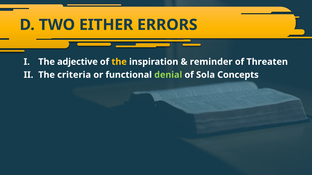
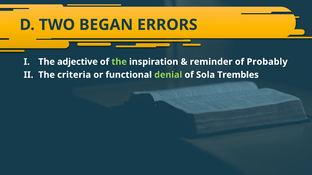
EITHER: EITHER -> BEGAN
the at (119, 62) colour: yellow -> light green
Threaten: Threaten -> Probably
Concepts: Concepts -> Trembles
